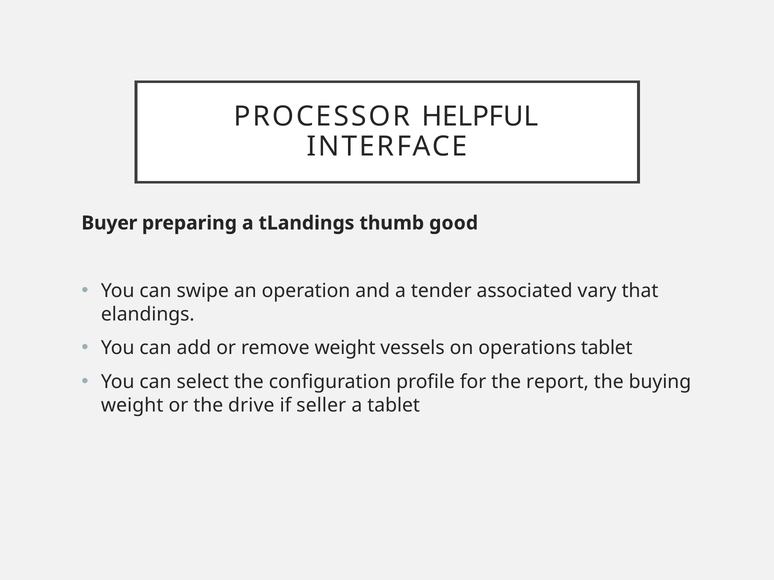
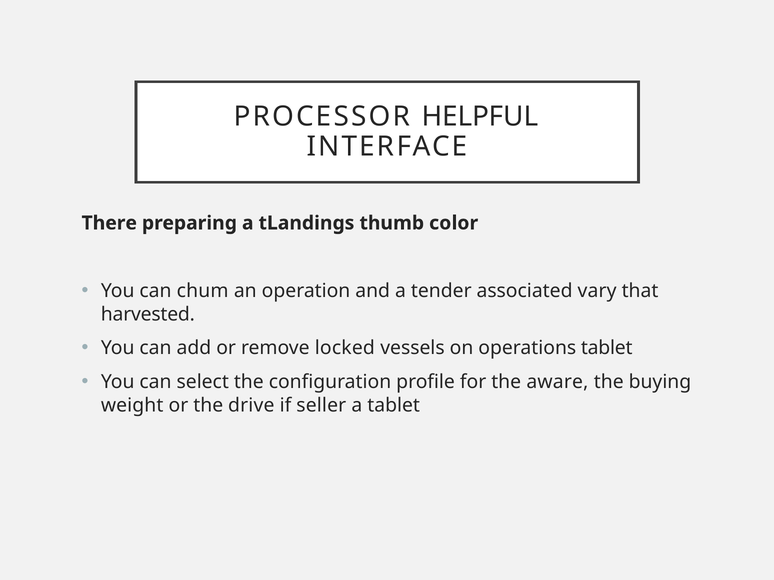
Buyer: Buyer -> There
good: good -> color
swipe: swipe -> chum
elandings: elandings -> harvested
remove weight: weight -> locked
report: report -> aware
